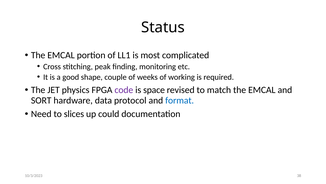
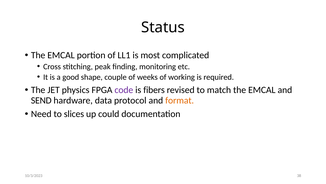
space: space -> fibers
SORT: SORT -> SEND
format colour: blue -> orange
